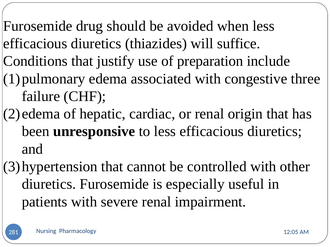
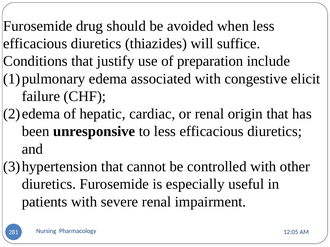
three: three -> elicit
